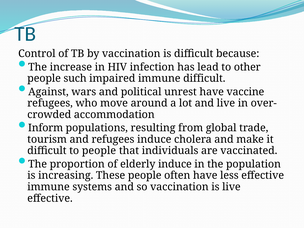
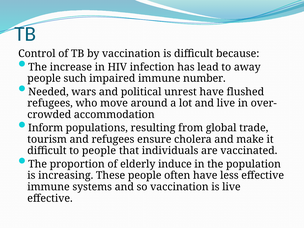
other: other -> away
immune difficult: difficult -> number
Against: Against -> Needed
vaccine: vaccine -> flushed
refugees induce: induce -> ensure
